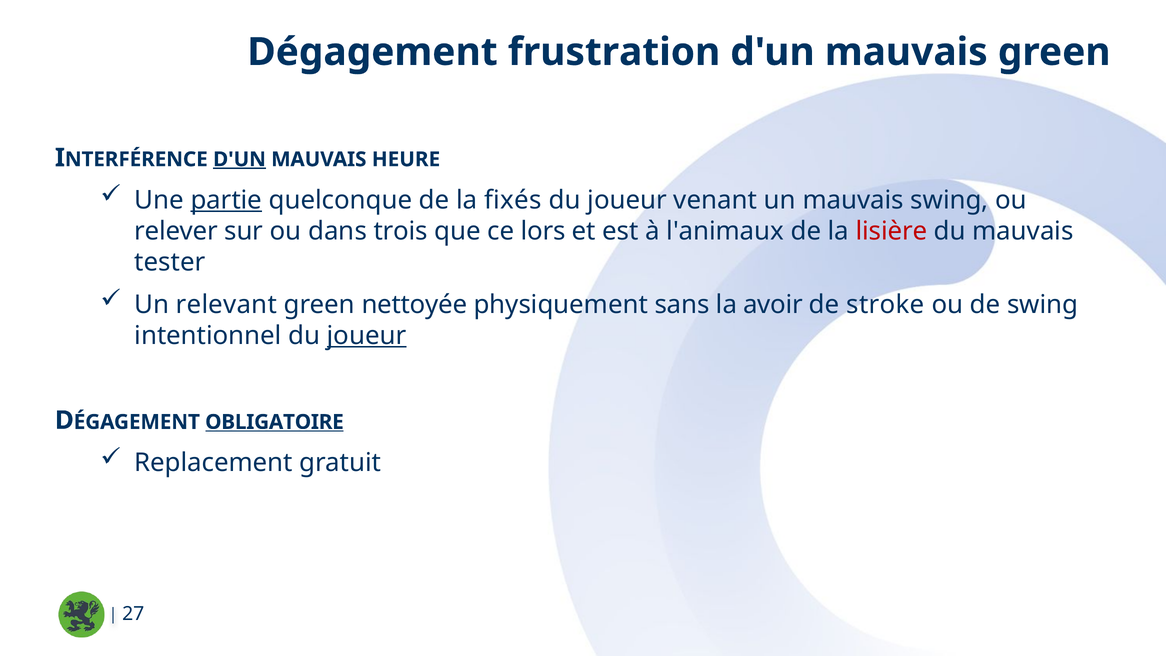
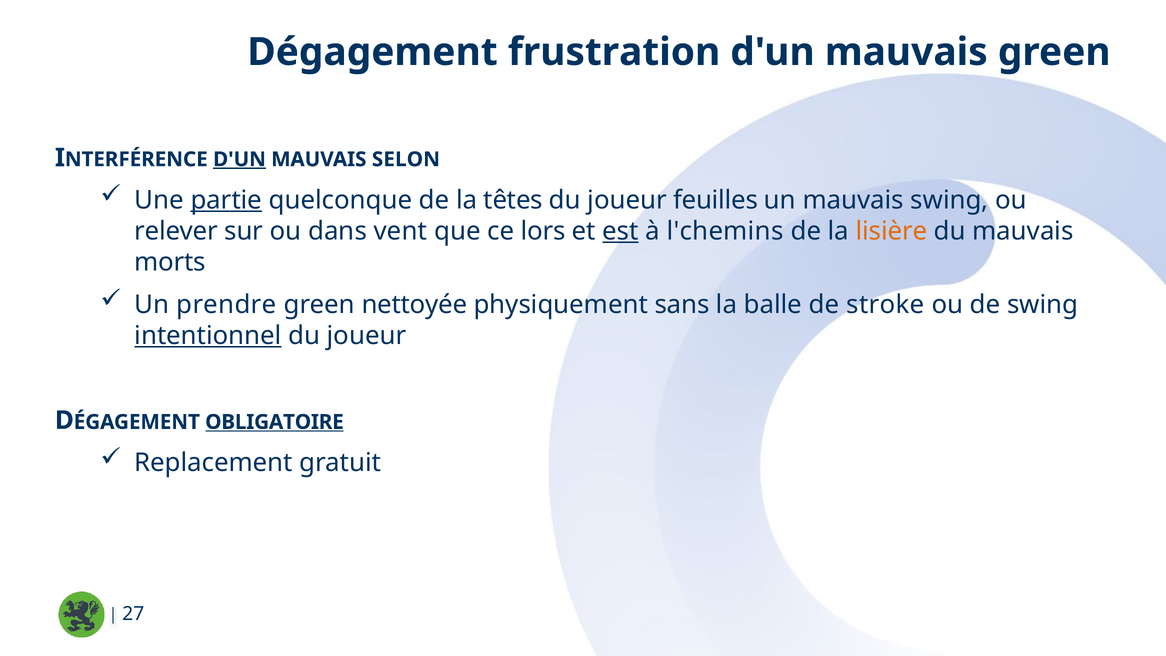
HEURE: HEURE -> SELON
fixés: fixés -> têtes
venant: venant -> feuilles
trois: trois -> vent
est underline: none -> present
l'animaux: l'animaux -> l'chemins
lisière colour: red -> orange
tester: tester -> morts
relevant: relevant -> prendre
avoir: avoir -> balle
intentionnel underline: none -> present
joueur at (367, 336) underline: present -> none
